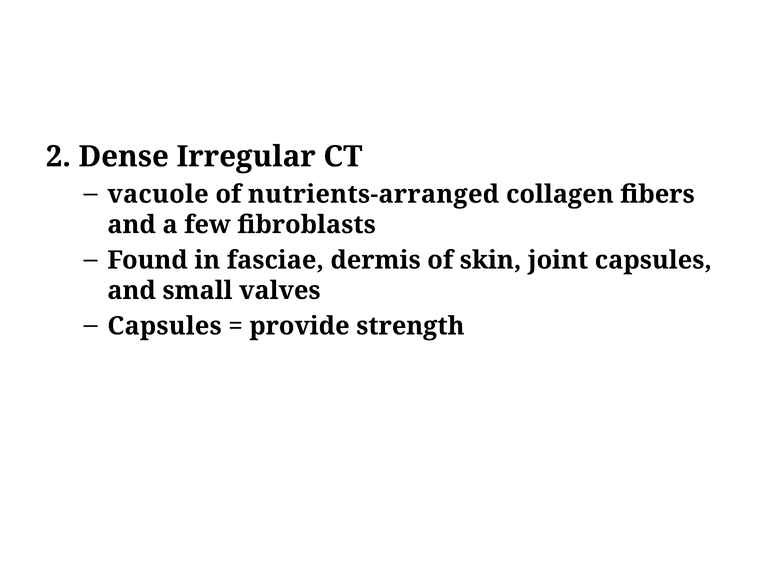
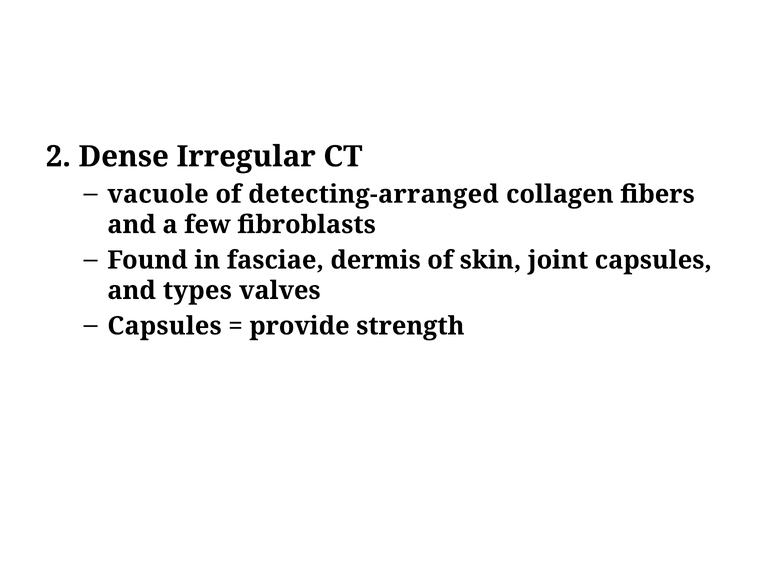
nutrients-arranged: nutrients-arranged -> detecting-arranged
small: small -> types
